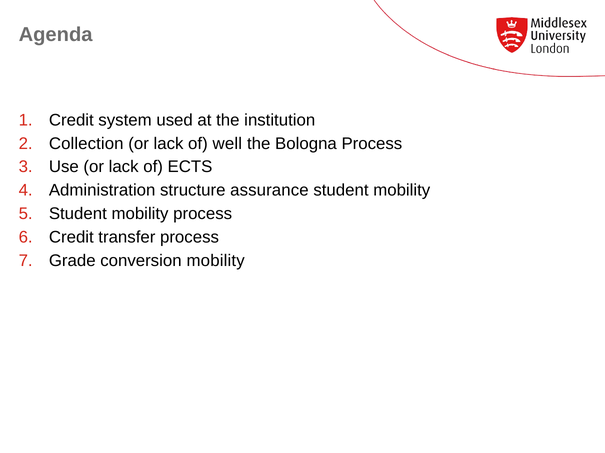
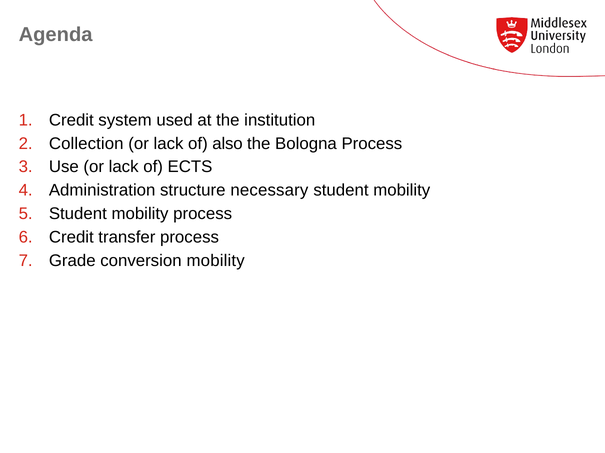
well: well -> also
assurance: assurance -> necessary
